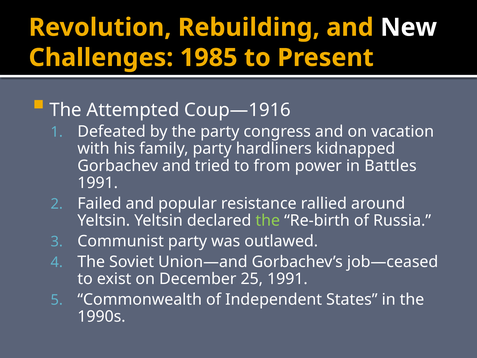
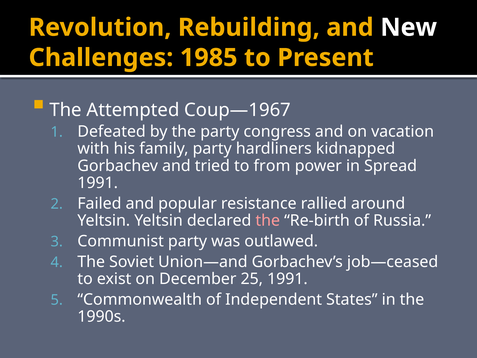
Coup—1916: Coup—1916 -> Coup—1967
Battles: Battles -> Spread
the at (268, 221) colour: light green -> pink
